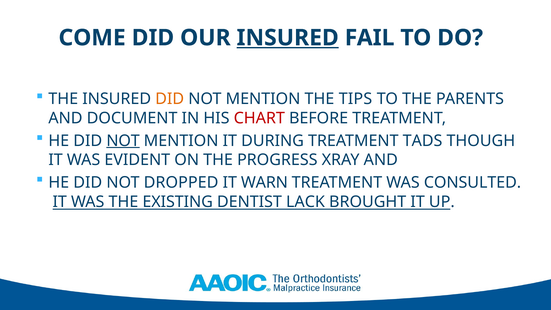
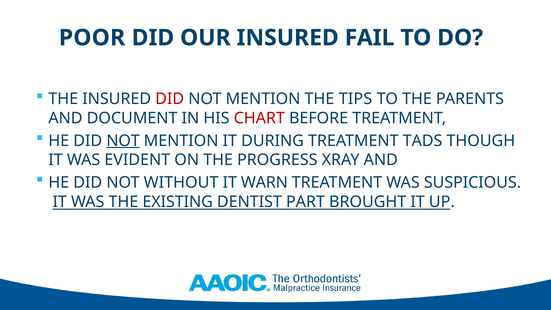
COME: COME -> POOR
INSURED at (288, 38) underline: present -> none
DID at (170, 99) colour: orange -> red
DROPPED: DROPPED -> WITHOUT
CONSULTED: CONSULTED -> SUSPICIOUS
LACK: LACK -> PART
